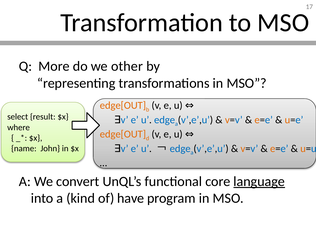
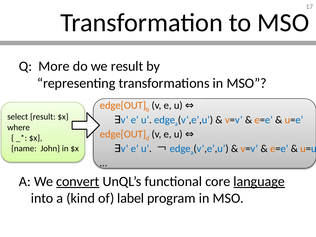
we other: other -> result
convert underline: none -> present
have: have -> label
